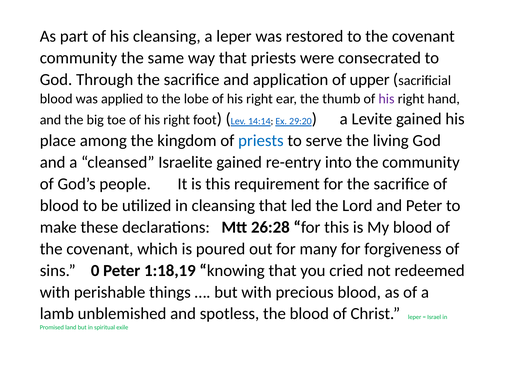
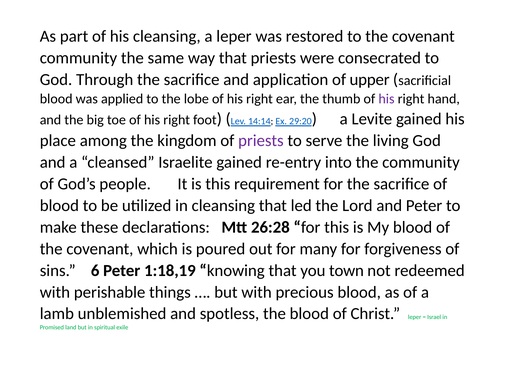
priests at (261, 141) colour: blue -> purple
0: 0 -> 6
cried: cried -> town
